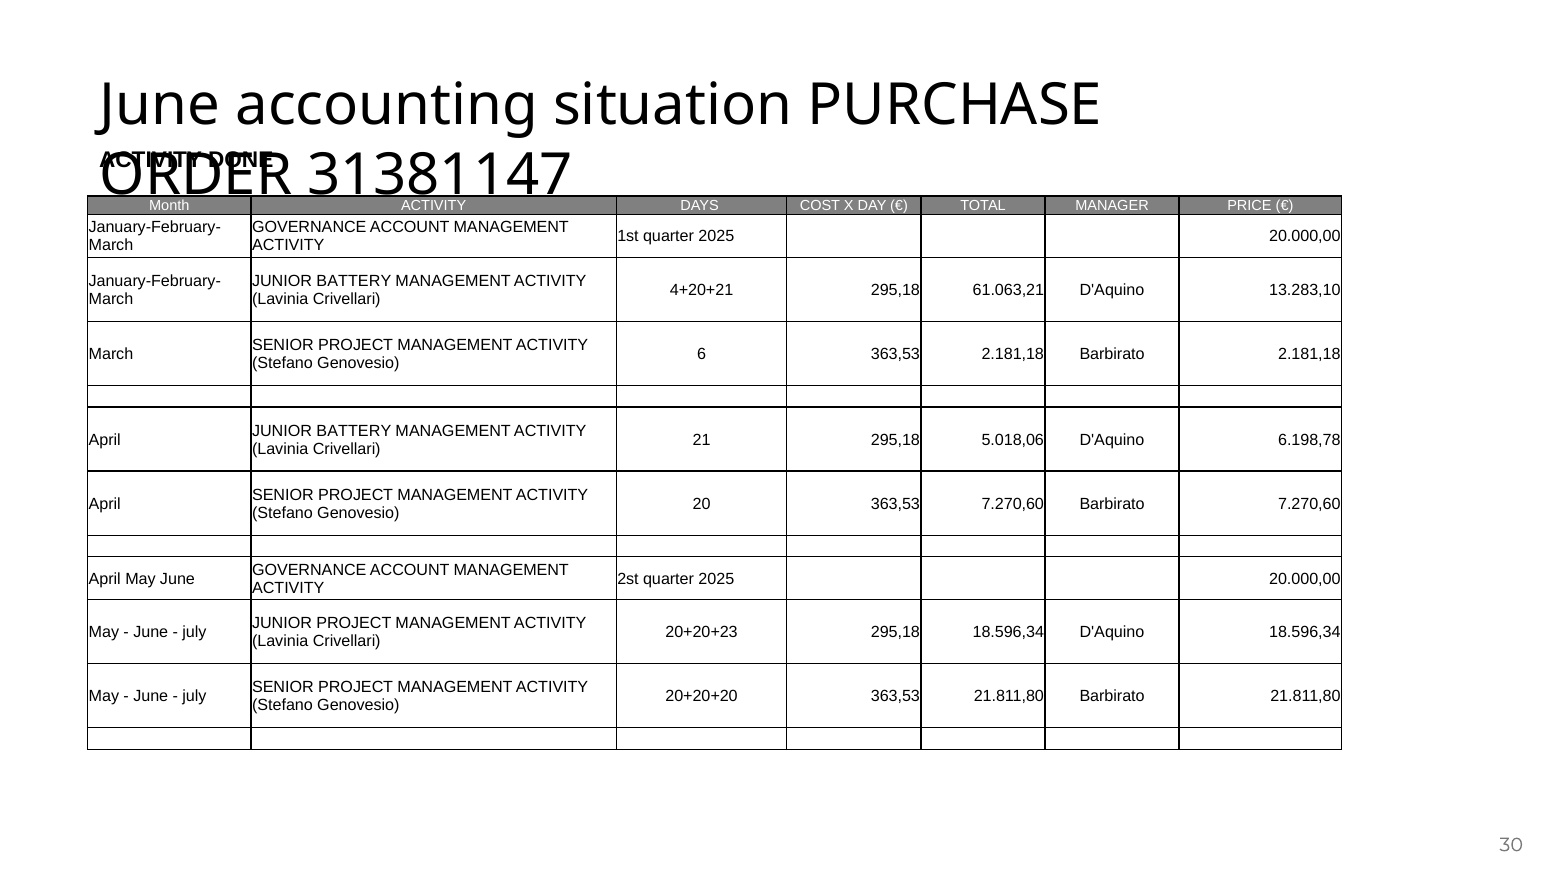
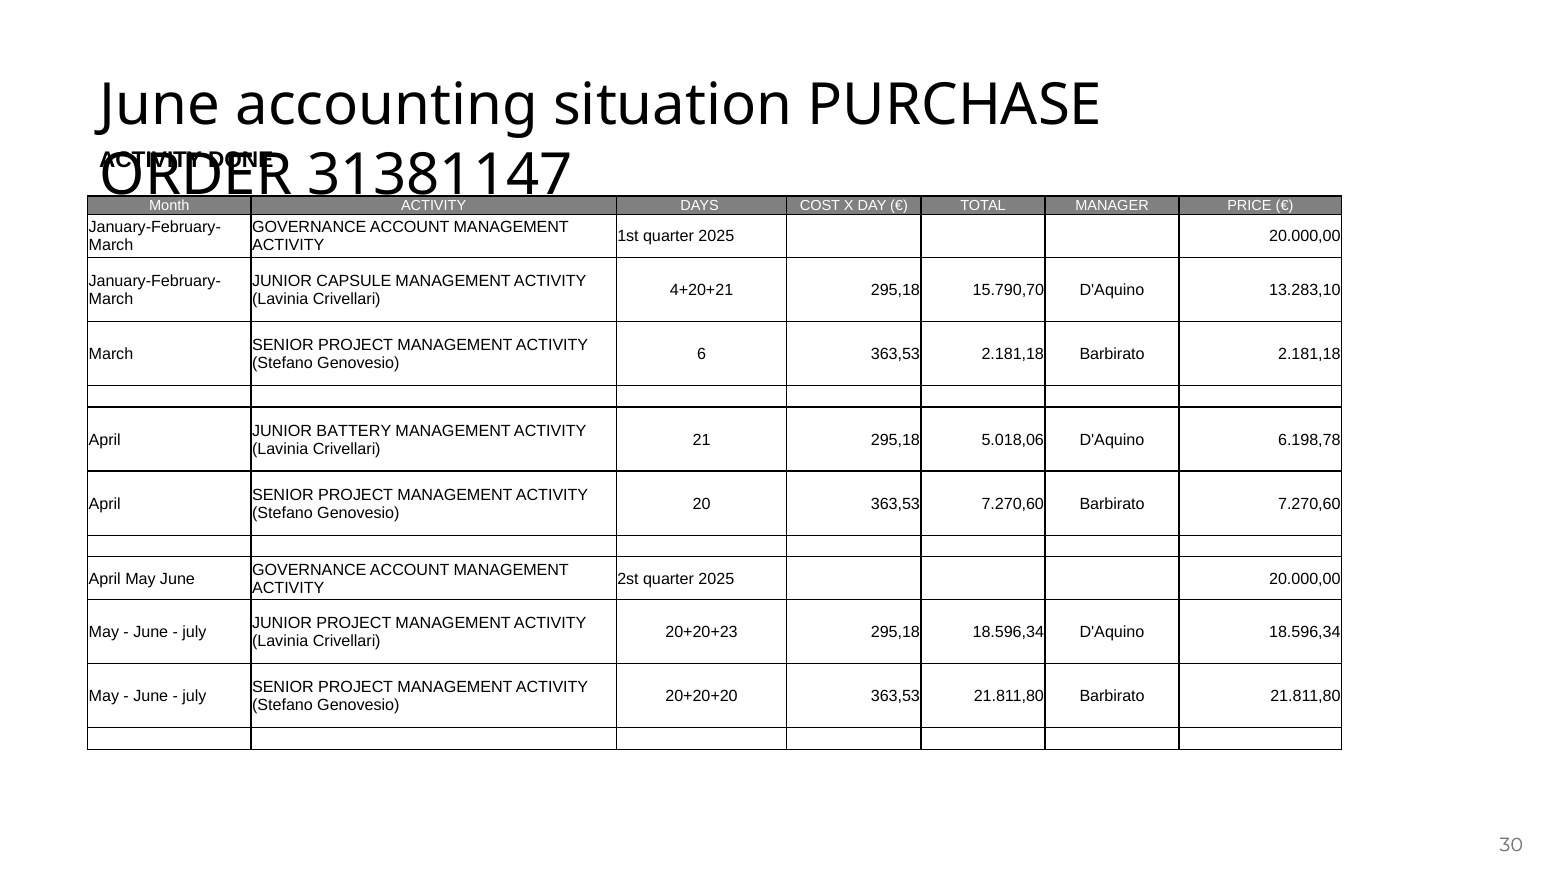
BATTERY at (354, 281): BATTERY -> CAPSULE
61.063,21: 61.063,21 -> 15.790,70
